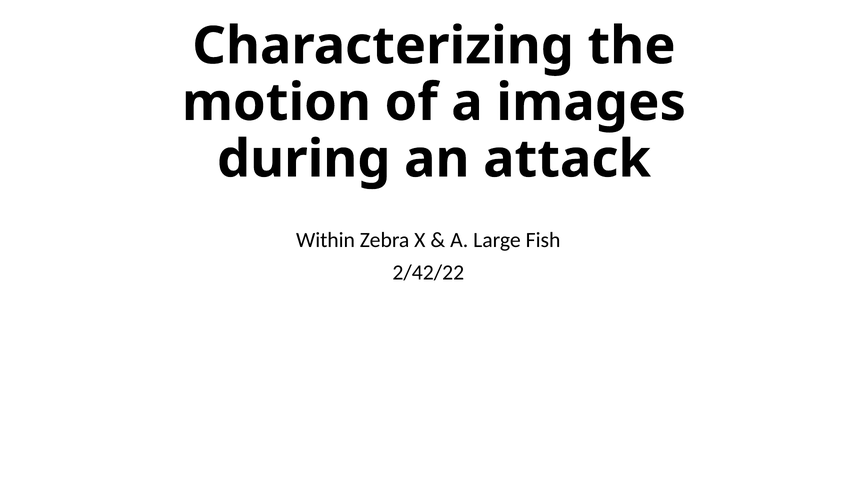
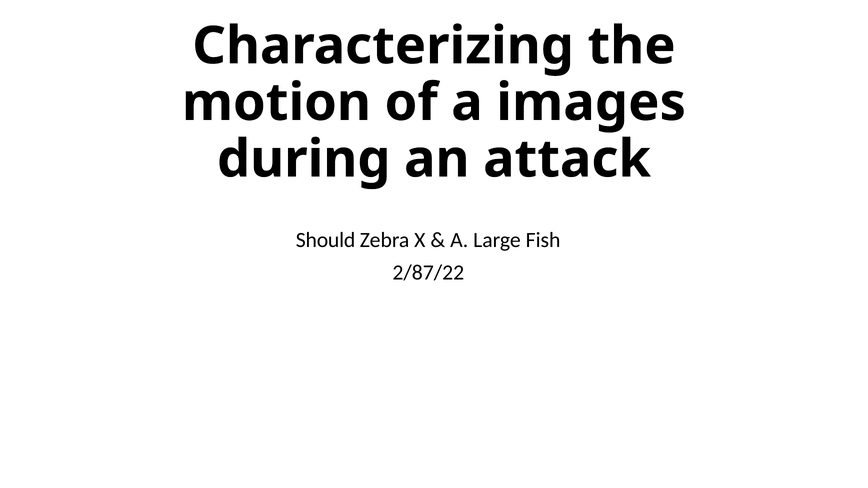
Within at (326, 240): Within -> Should
2/42/22: 2/42/22 -> 2/87/22
